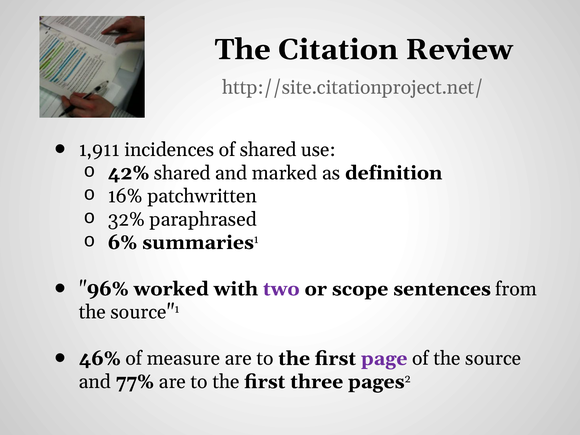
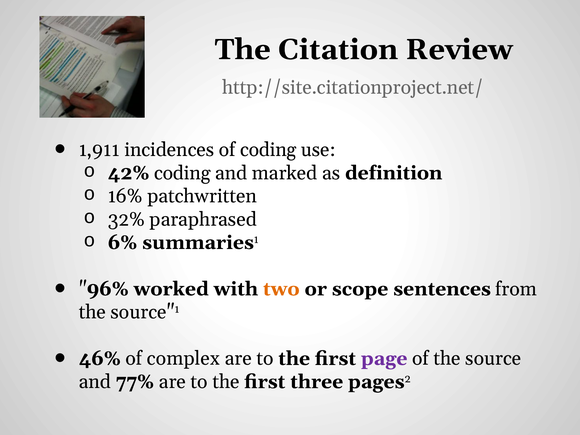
of shared: shared -> coding
42% shared: shared -> coding
two colour: purple -> orange
measure: measure -> complex
